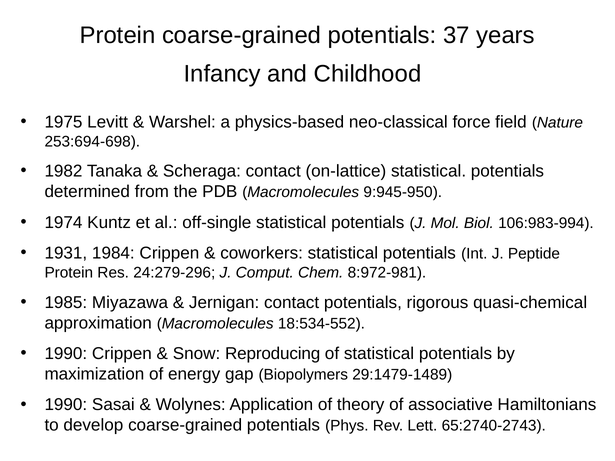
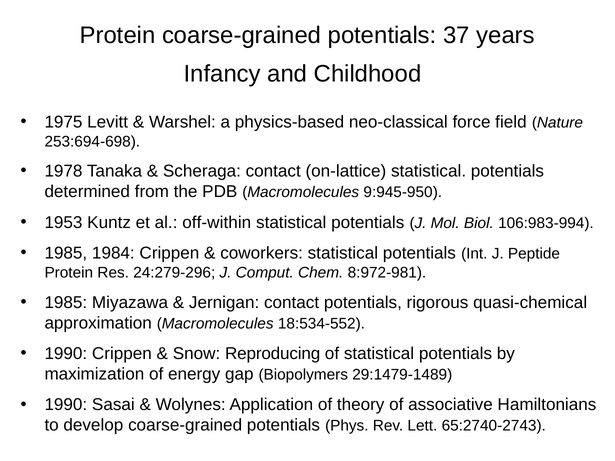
1982: 1982 -> 1978
1974: 1974 -> 1953
off-single: off-single -> off-within
1931 at (66, 253): 1931 -> 1985
